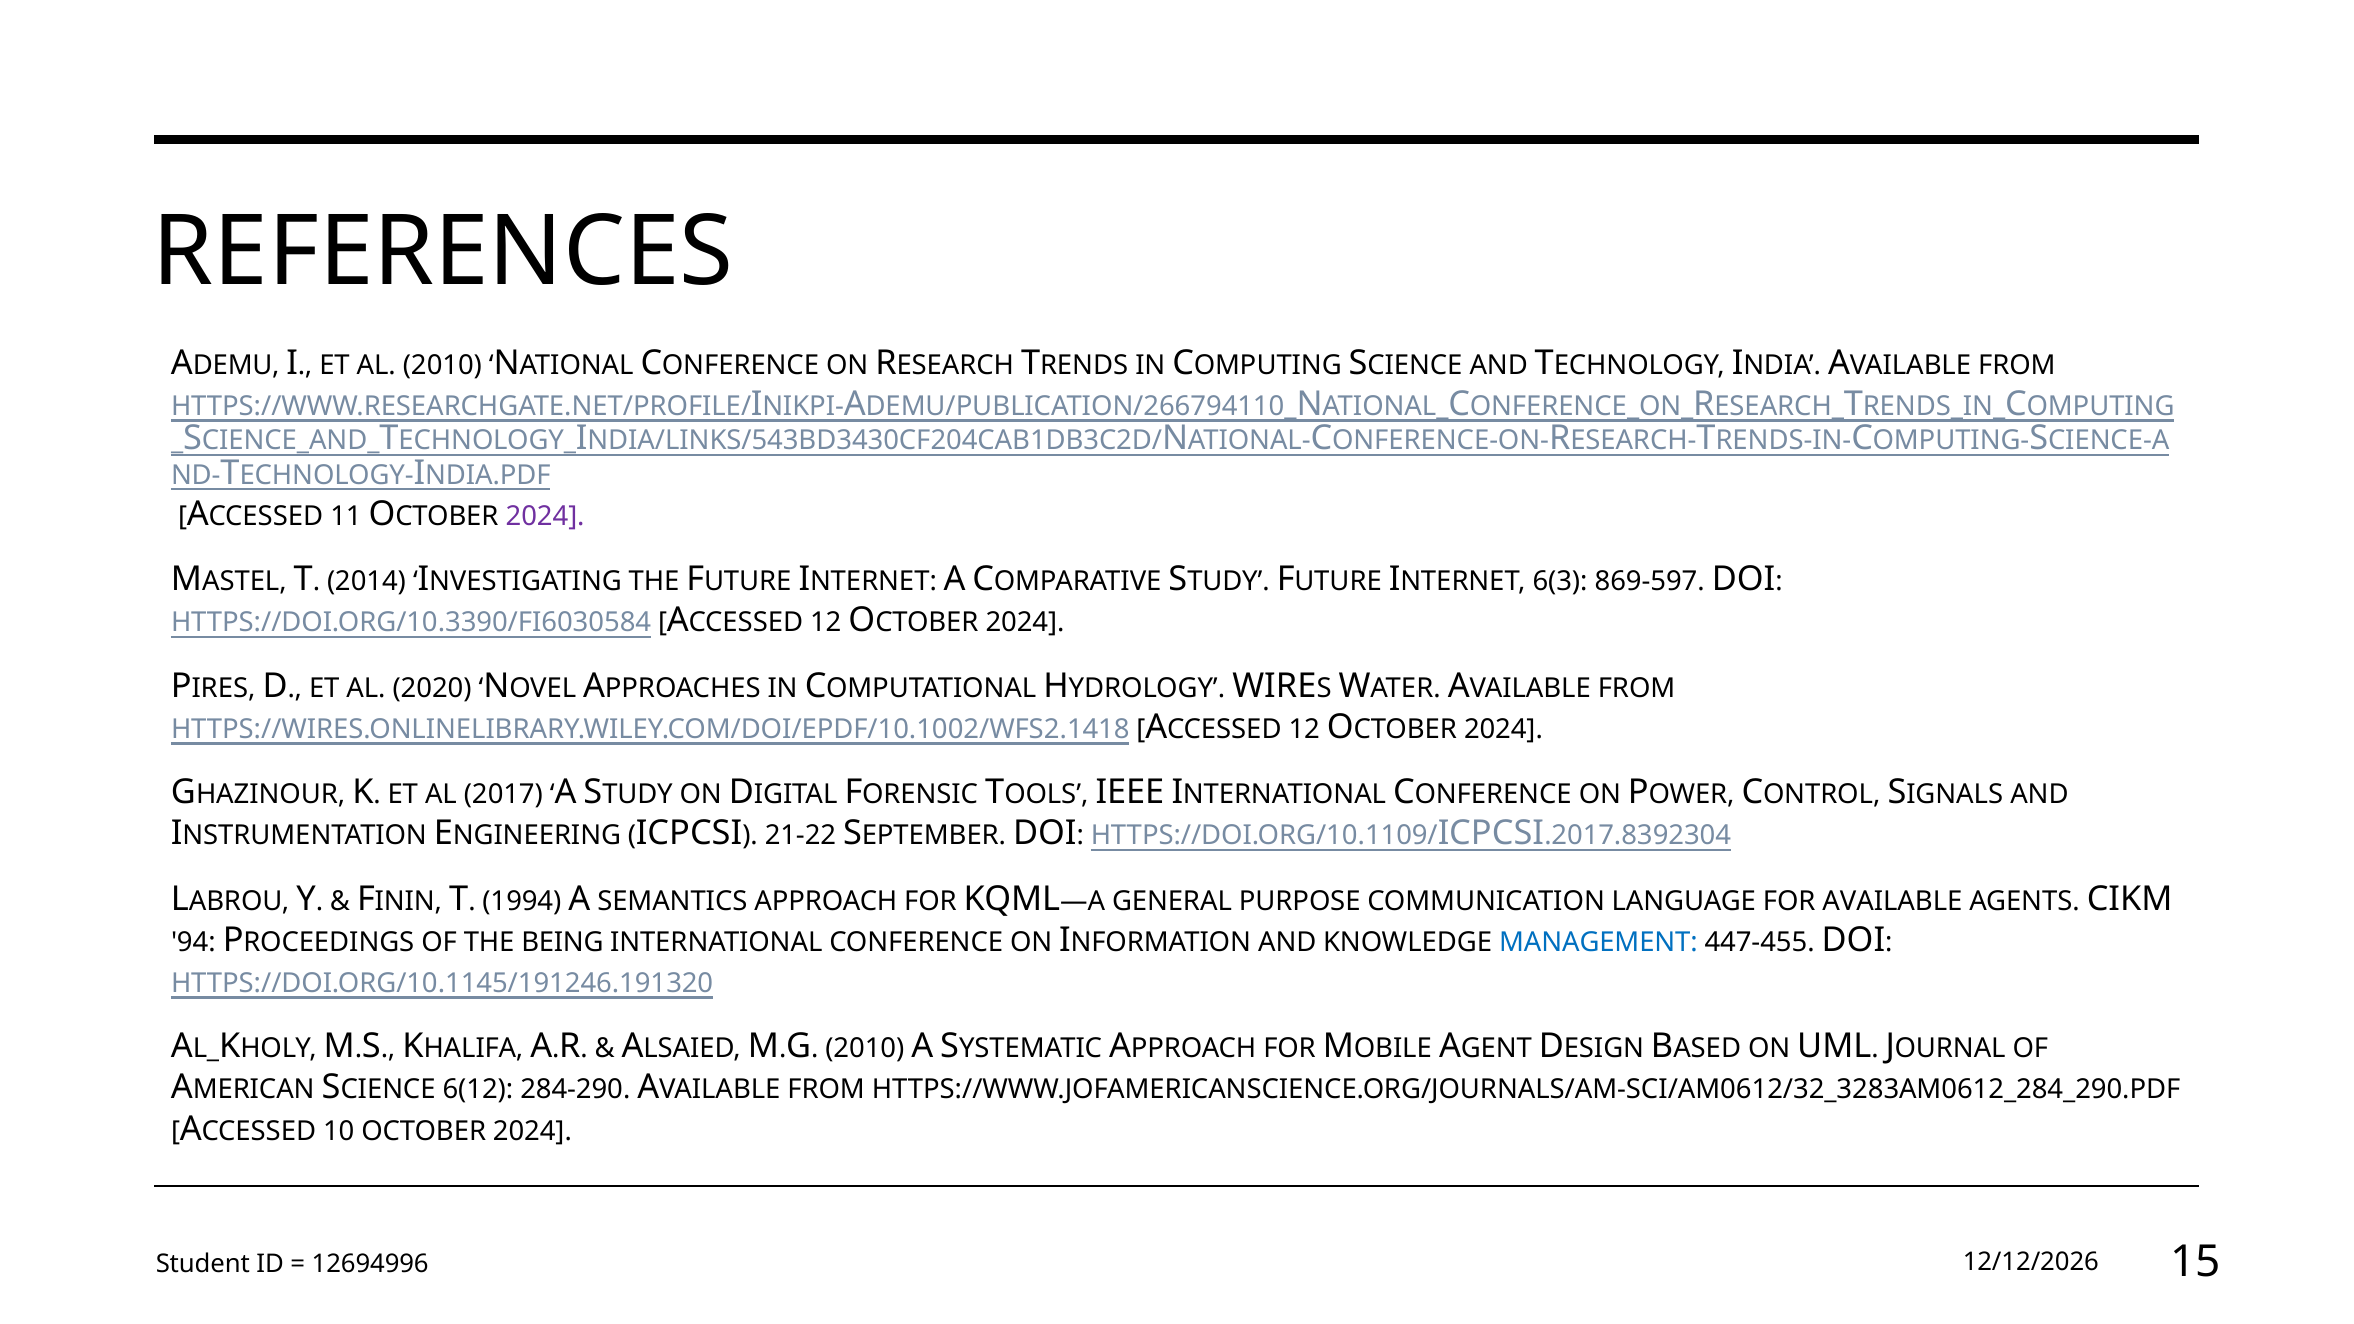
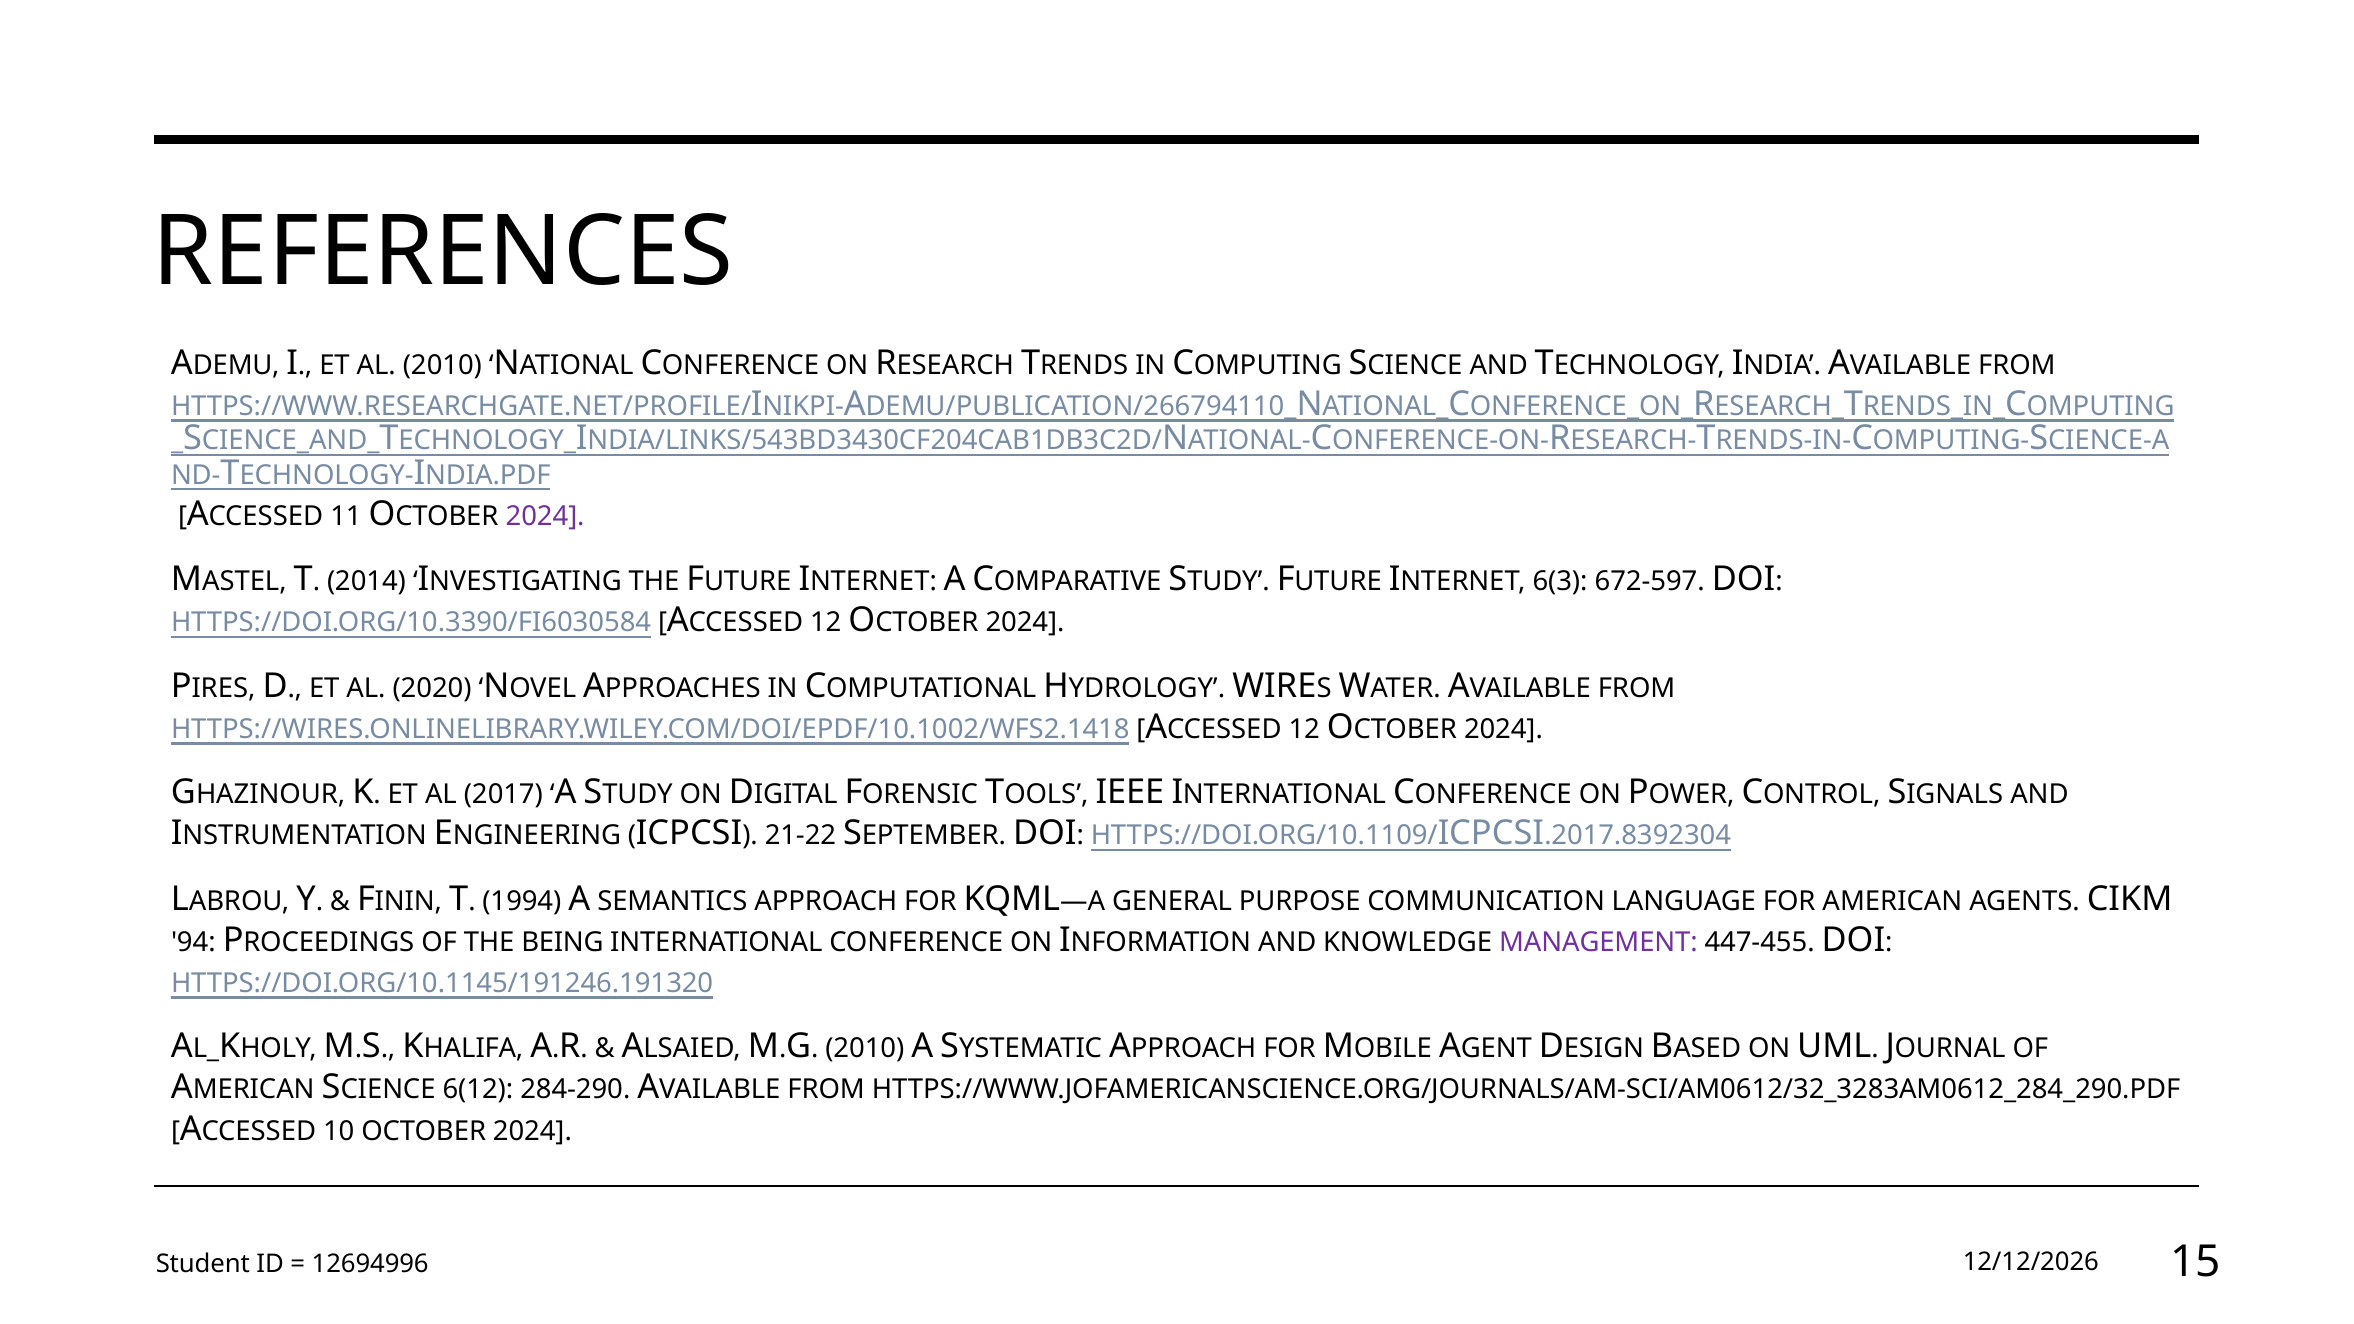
869-597: 869-597 -> 672-597
FOR AVAILABLE: AVAILABLE -> AMERICAN
MANAGEMENT colour: blue -> purple
